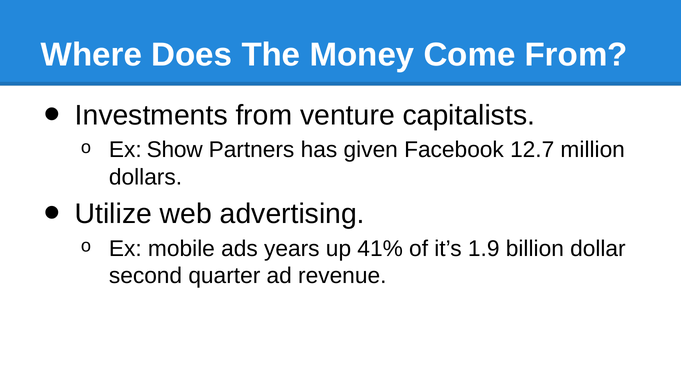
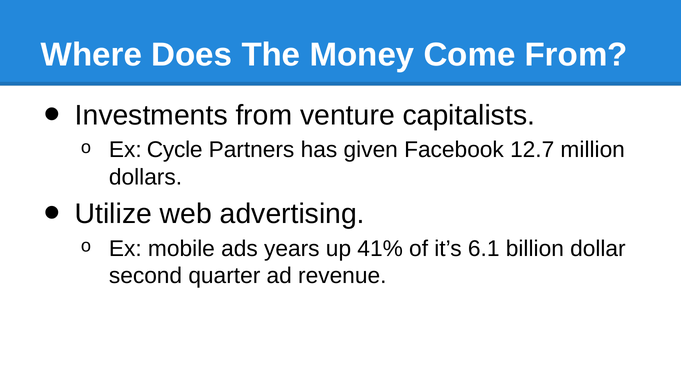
Show: Show -> Cycle
1.9: 1.9 -> 6.1
